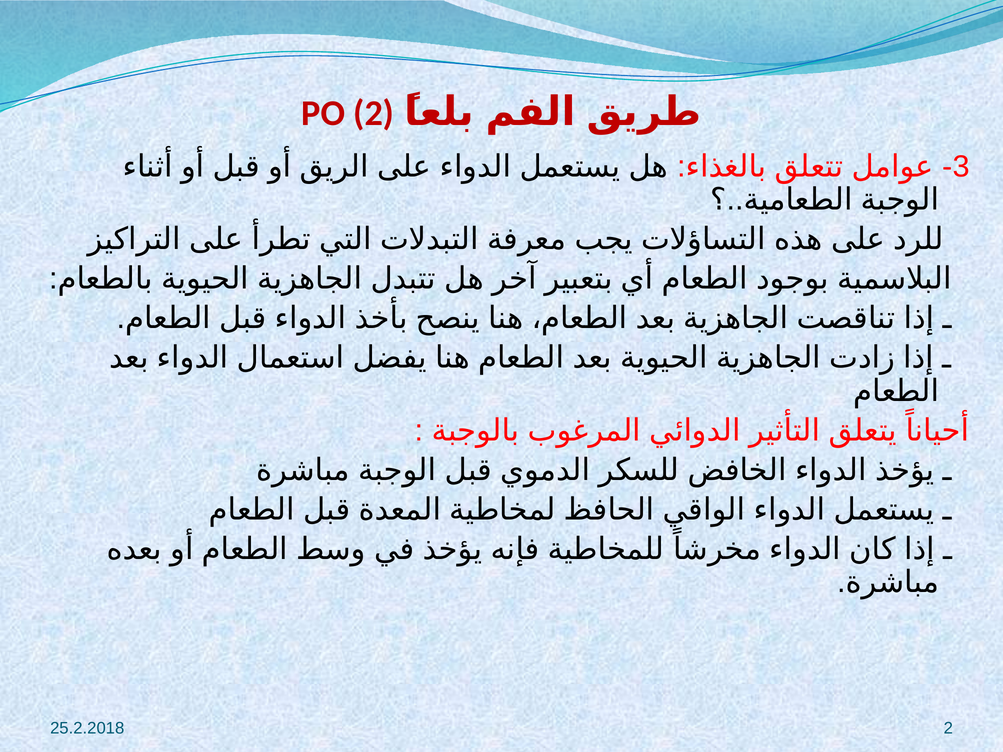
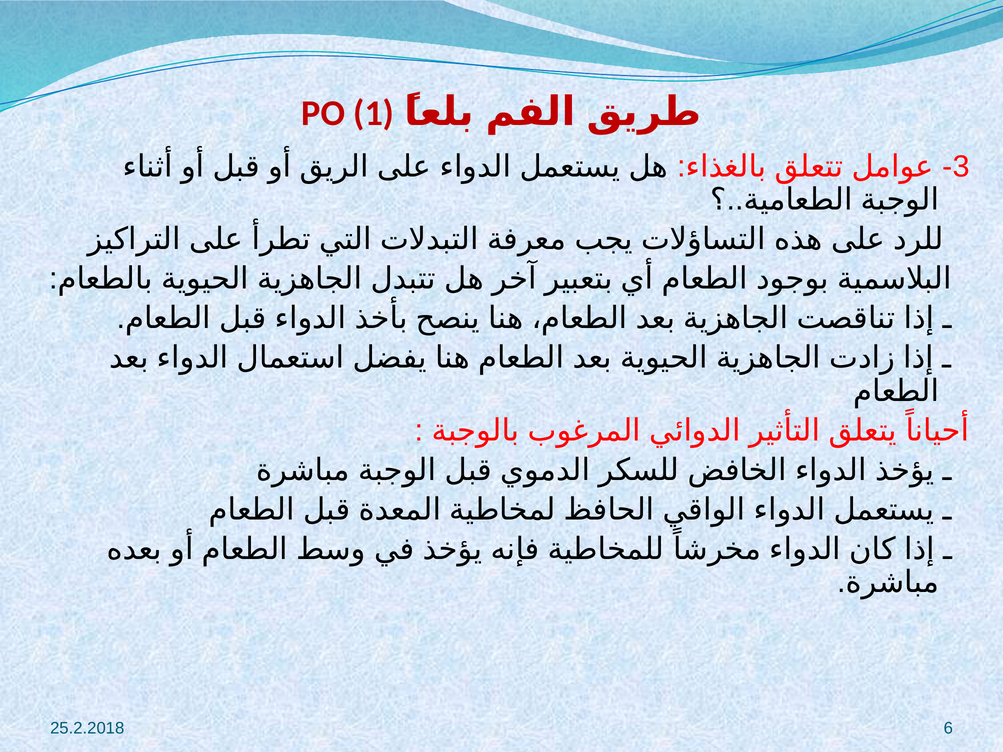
PO 2: 2 -> 1
25.2.2018 2: 2 -> 6
